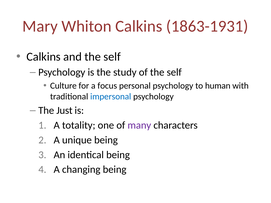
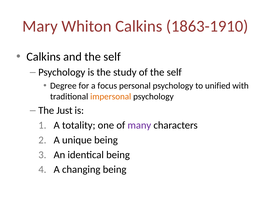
1863-1931: 1863-1931 -> 1863-1910
Culture: Culture -> Degree
human: human -> unified
impersonal colour: blue -> orange
